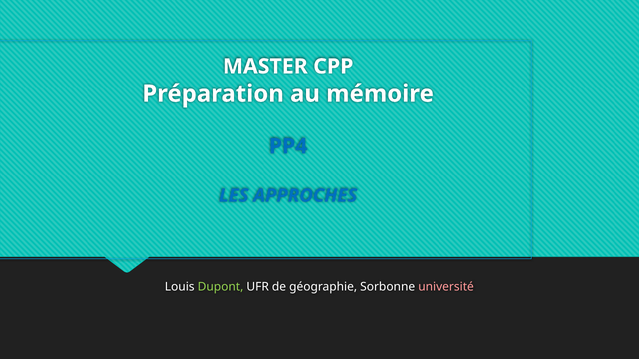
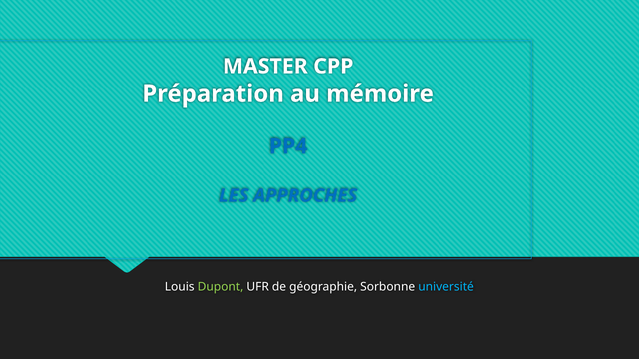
université colour: pink -> light blue
